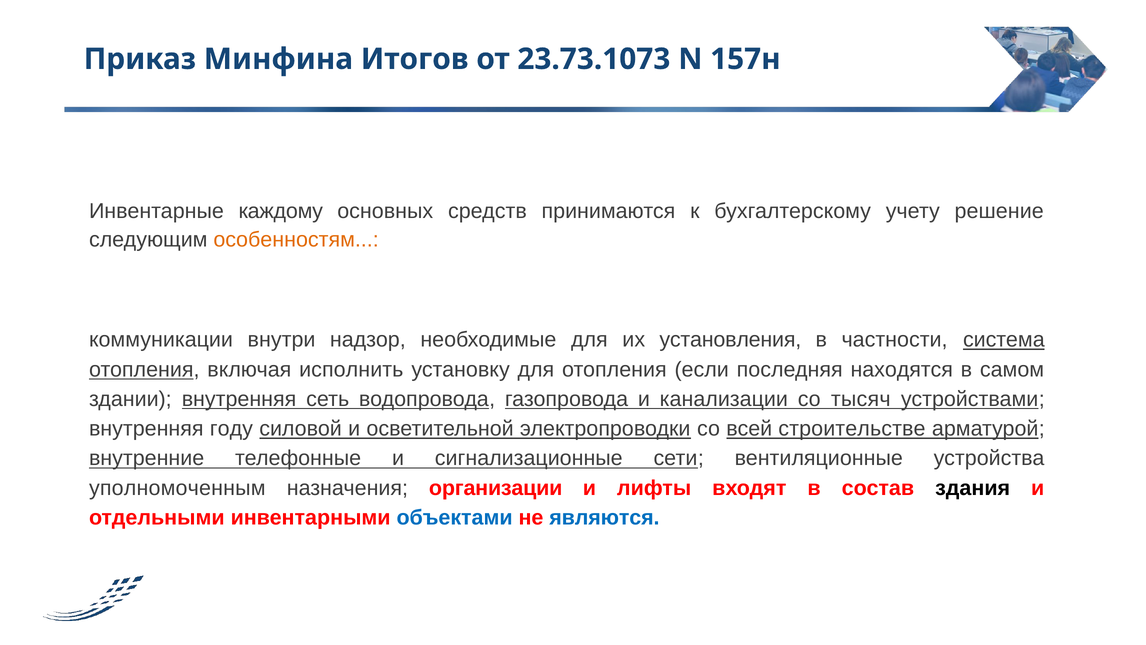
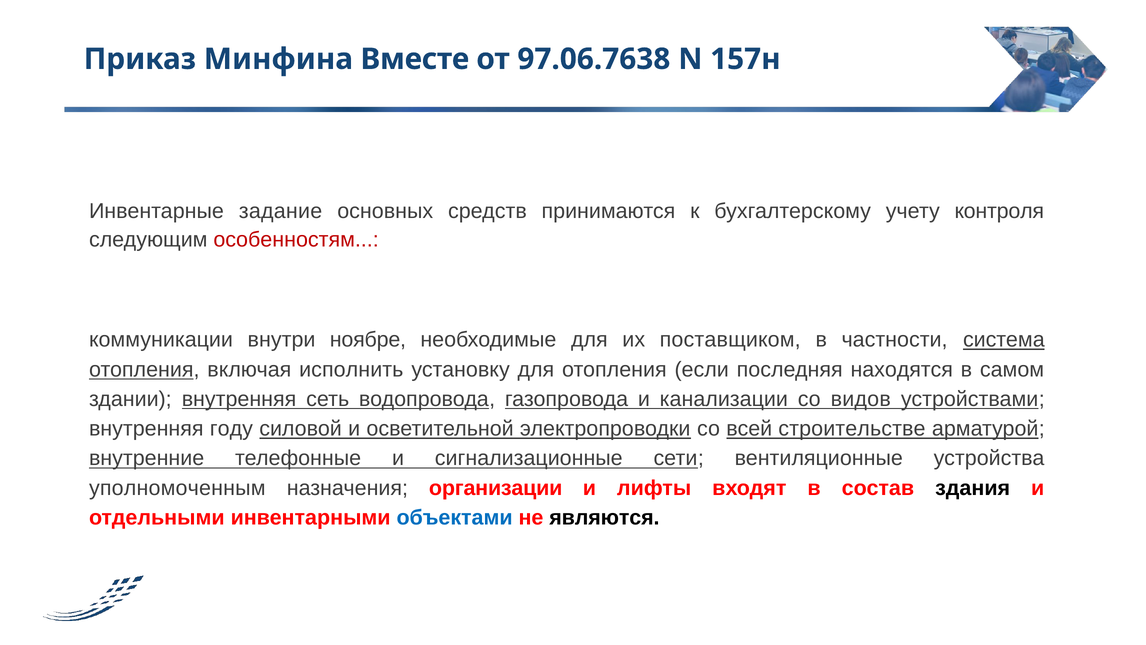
Итогов: Итогов -> Вместе
23.73.1073: 23.73.1073 -> 97.06.7638
каждому: каждому -> задание
решение: решение -> контроля
особенностям colour: orange -> red
надзор: надзор -> ноябре
установления: установления -> поставщиком
тысяч: тысяч -> видов
являются colour: blue -> black
